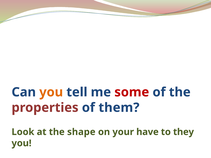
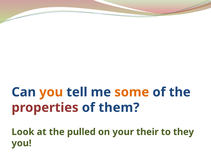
some colour: red -> orange
shape: shape -> pulled
have: have -> their
